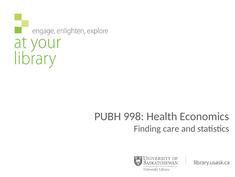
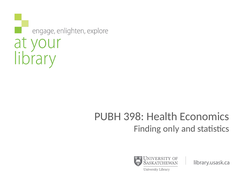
998: 998 -> 398
care: care -> only
